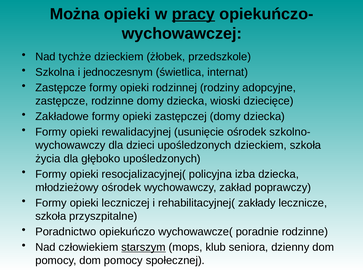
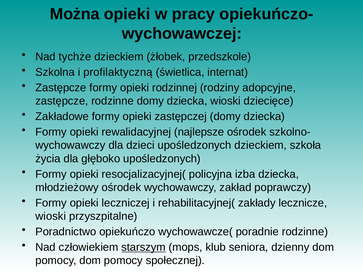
pracy underline: present -> none
jednoczesnym: jednoczesnym -> profilaktyczną
usunięcie: usunięcie -> najlepsze
szkoła at (51, 216): szkoła -> wioski
